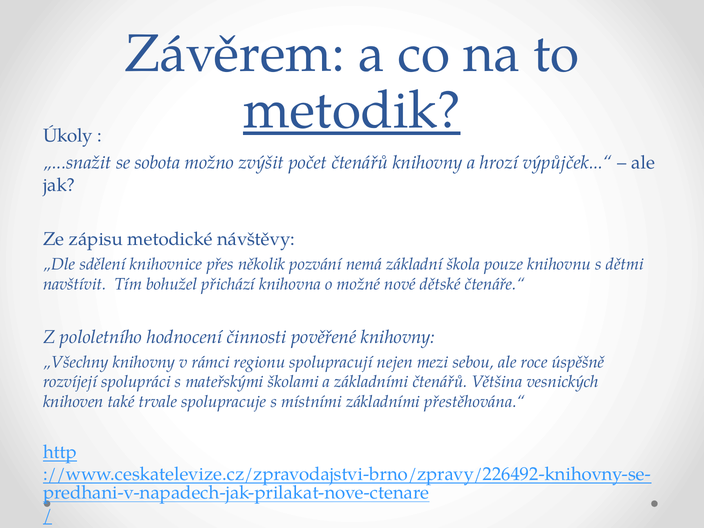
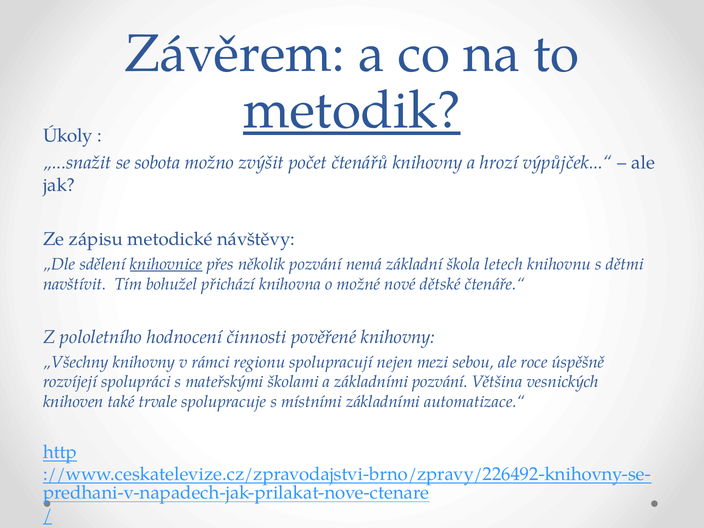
knihovnice underline: none -> present
pouze: pouze -> letech
základními čtenářů: čtenářů -> pozvání
přestěhována.“: přestěhována.“ -> automatizace.“
